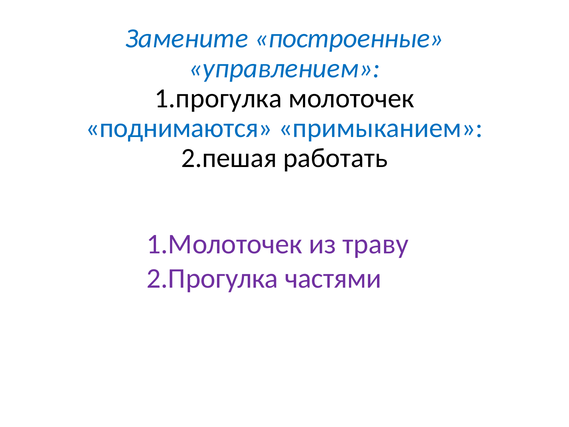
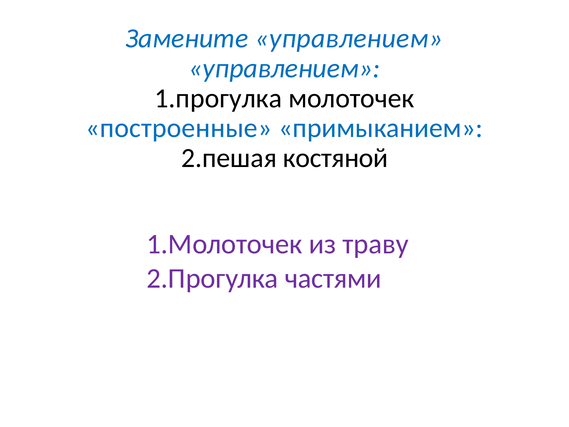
Замените построенные: построенные -> управлением
поднимаются: поднимаются -> построенные
работать: работать -> костяной
